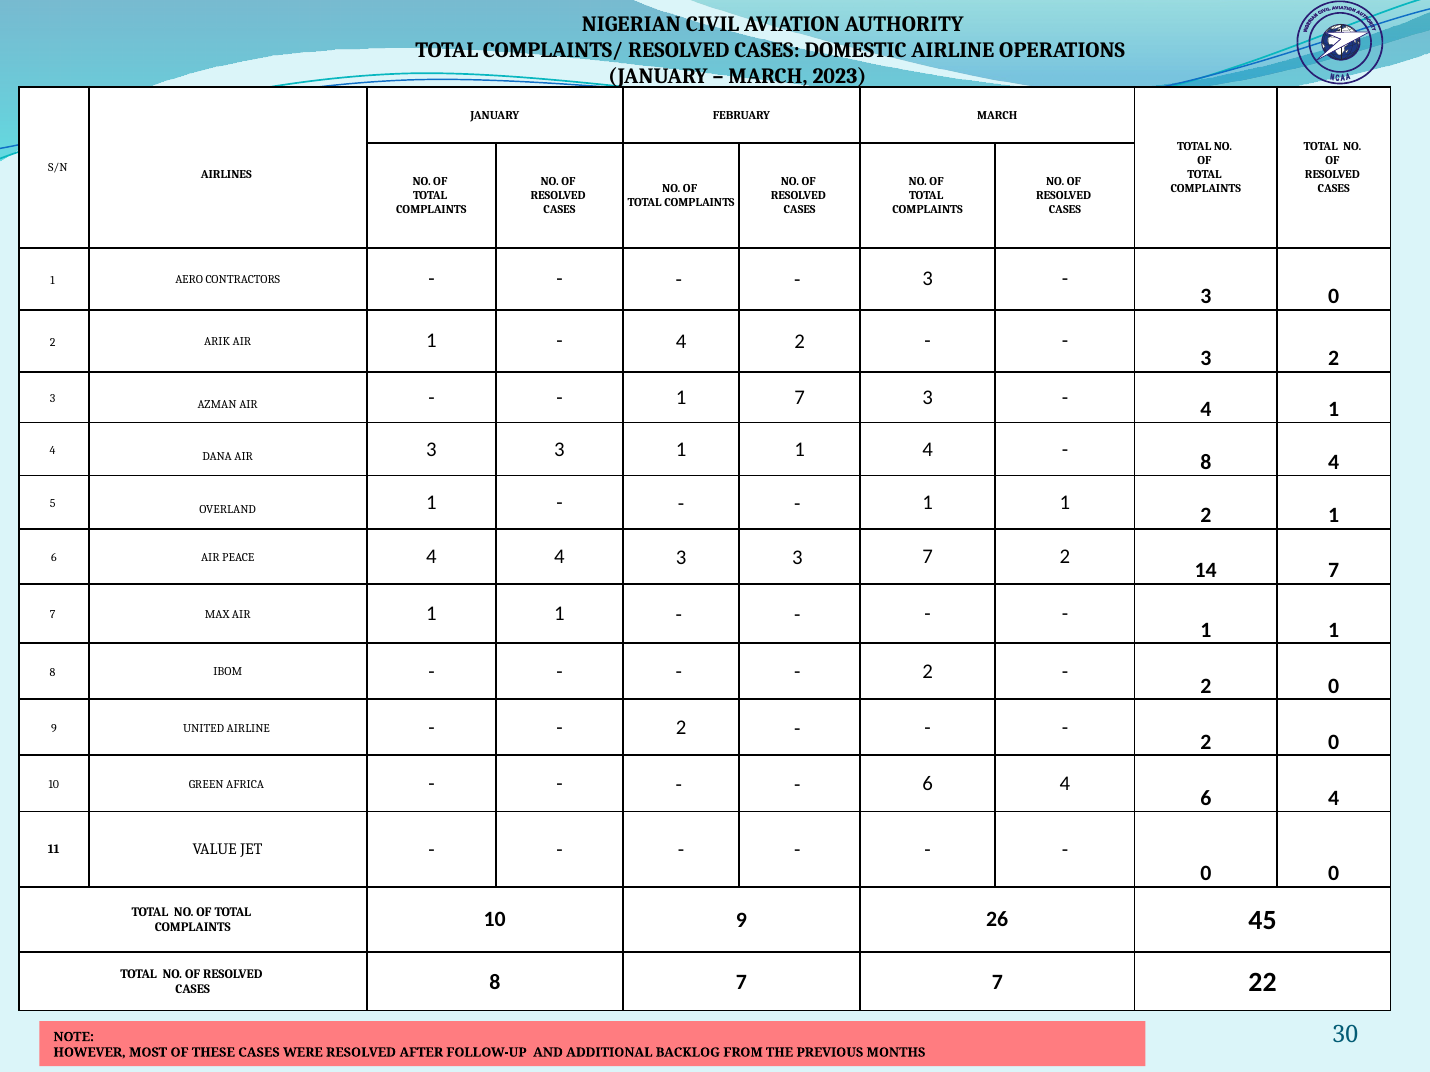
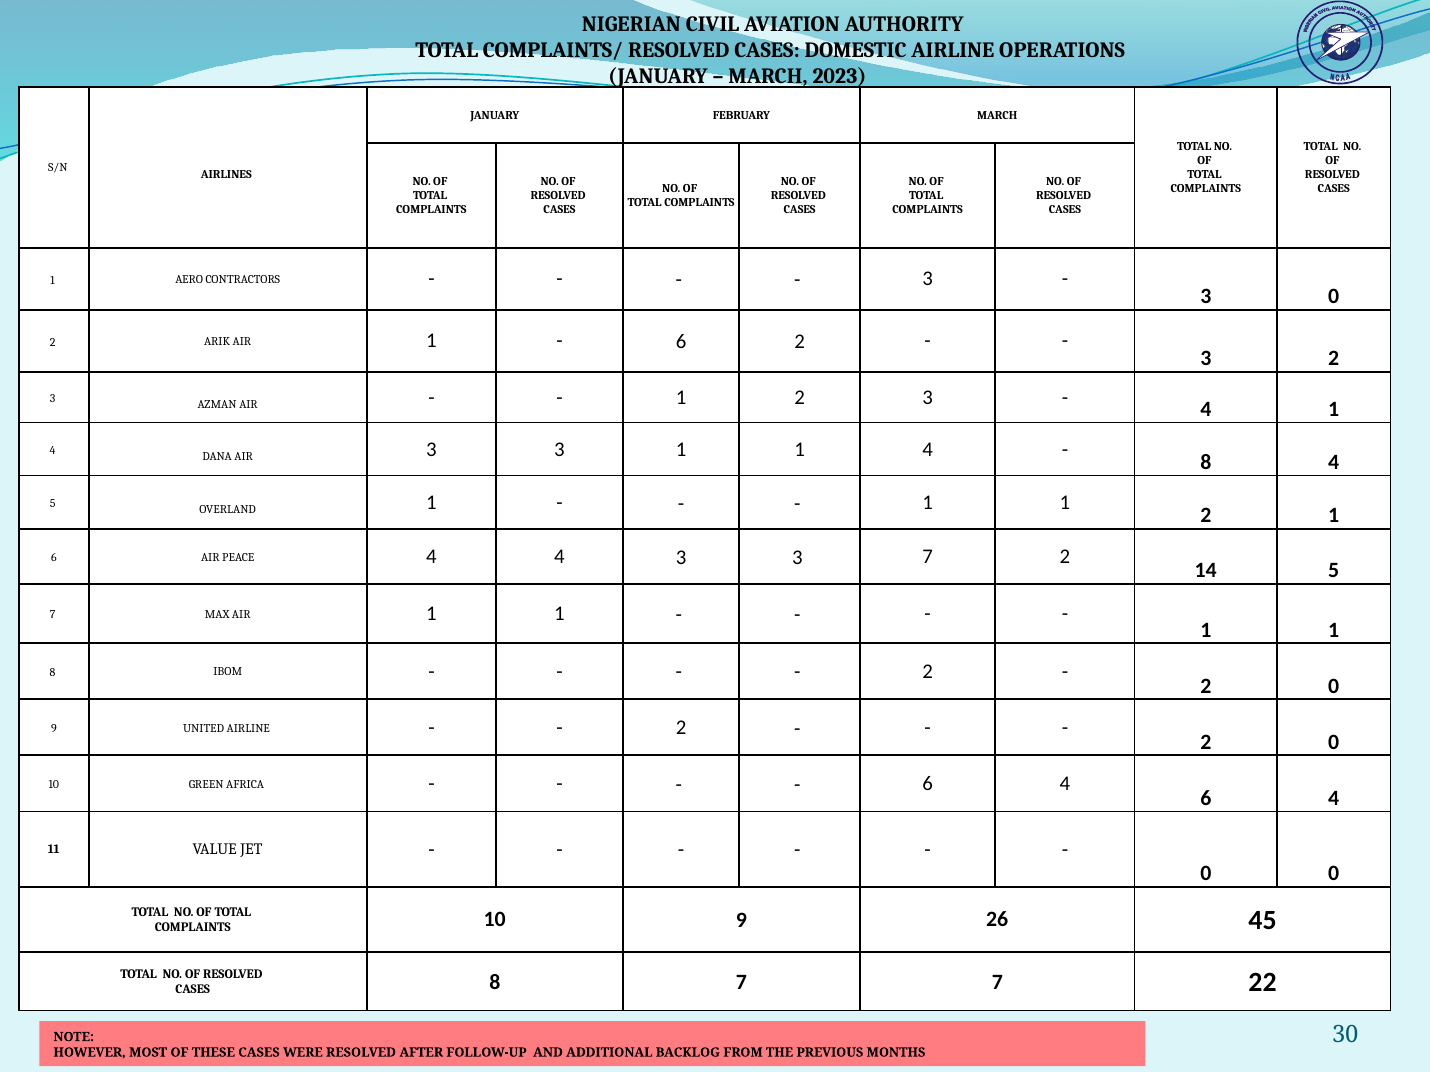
4 at (681, 342): 4 -> 6
7 at (800, 398): 7 -> 2
14 7: 7 -> 5
